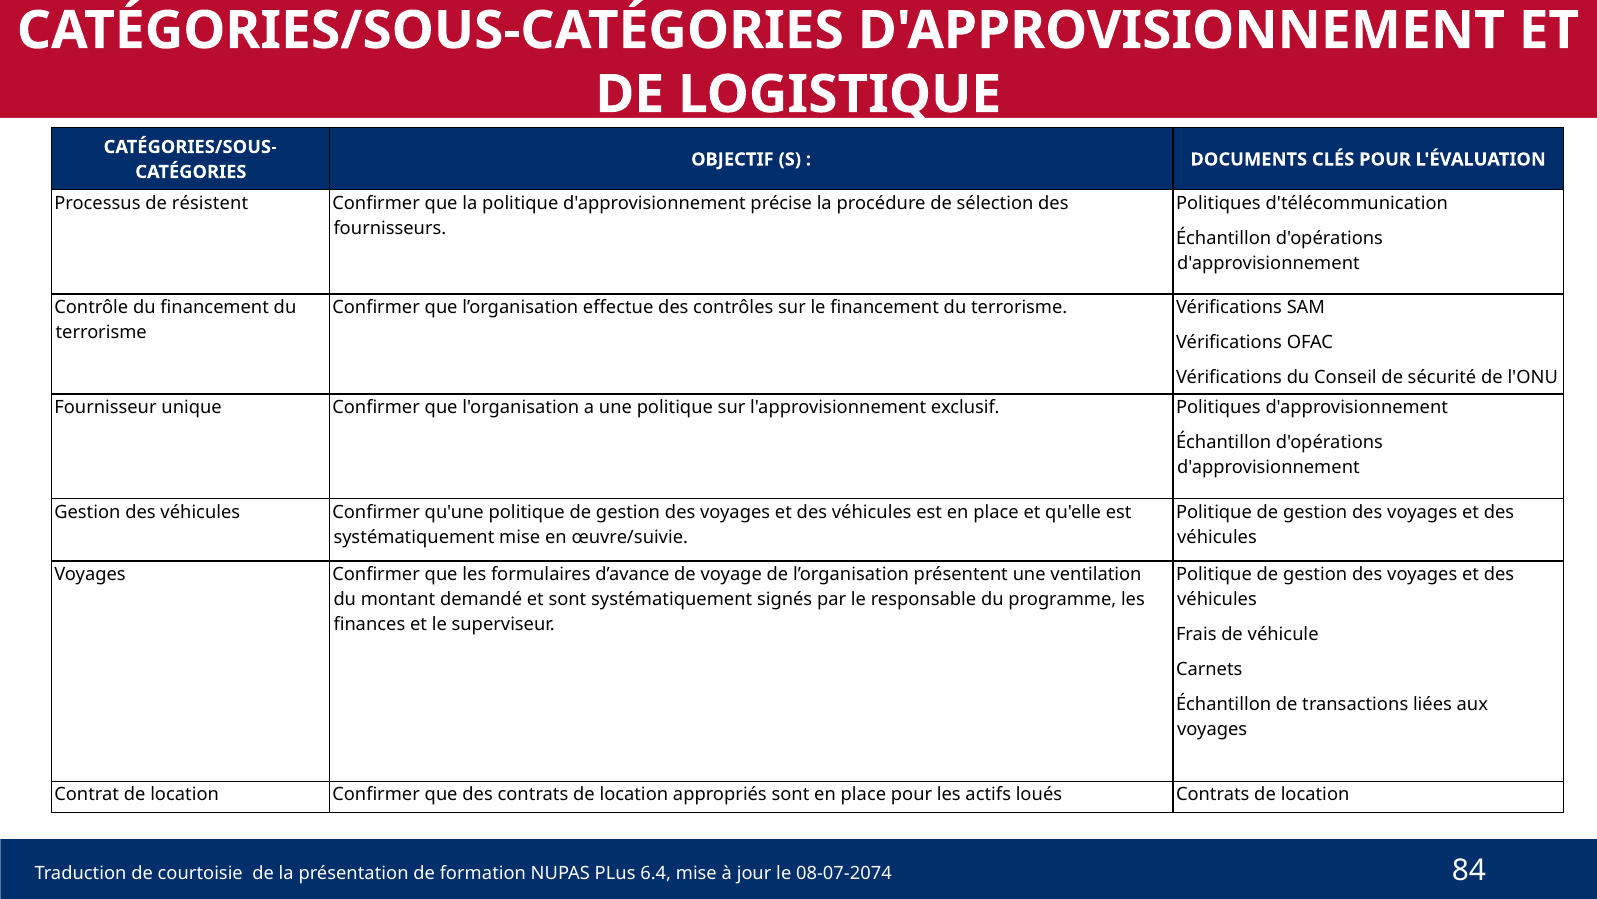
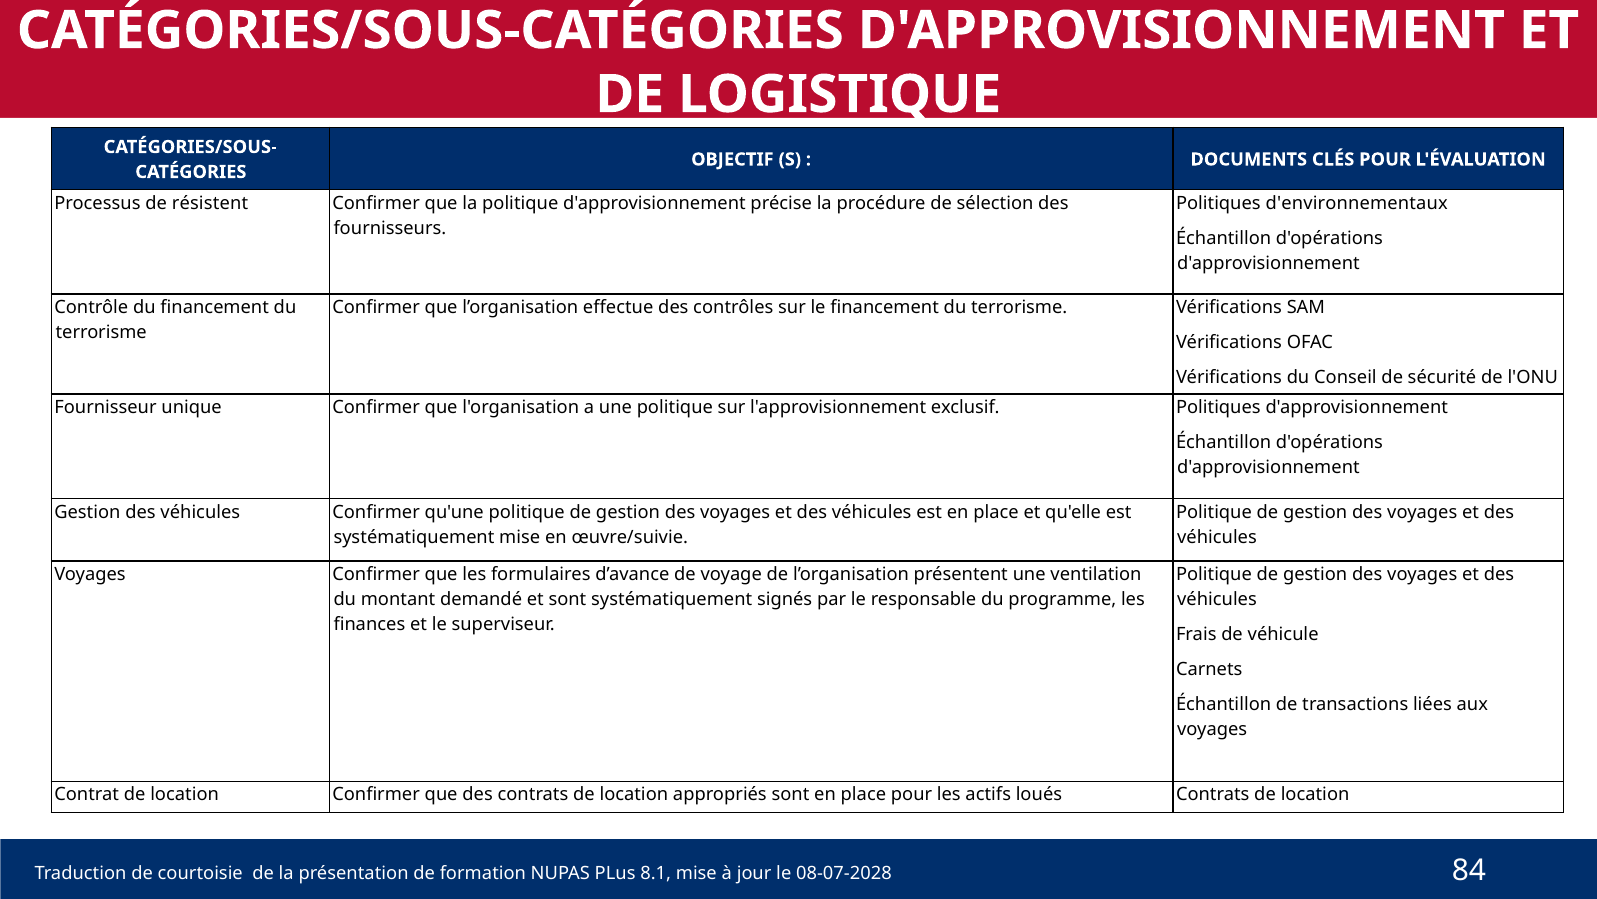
d'télécommunication: d'télécommunication -> d'environnementaux
6.4: 6.4 -> 8.1
08-07-2074: 08-07-2074 -> 08-07-2028
